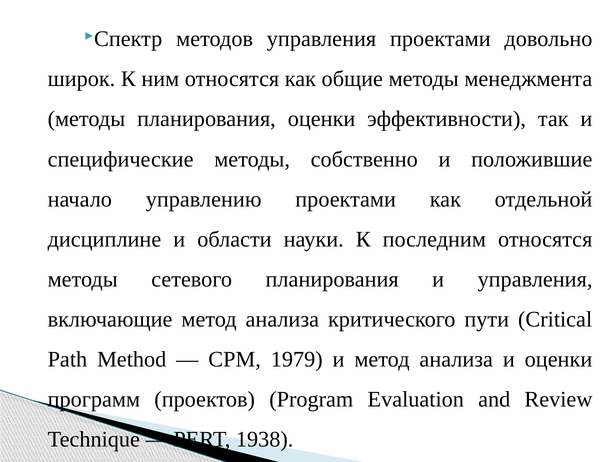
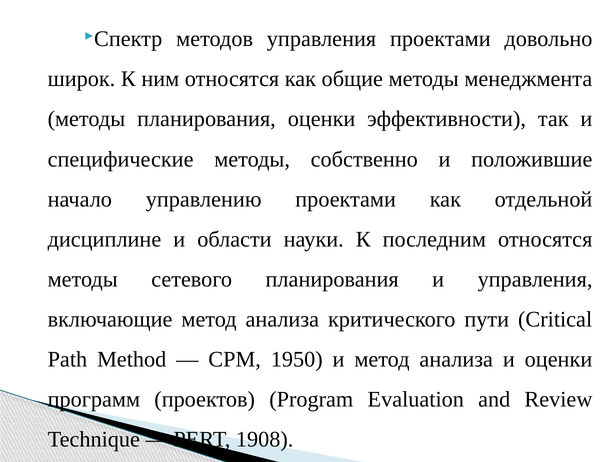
1979: 1979 -> 1950
1938: 1938 -> 1908
